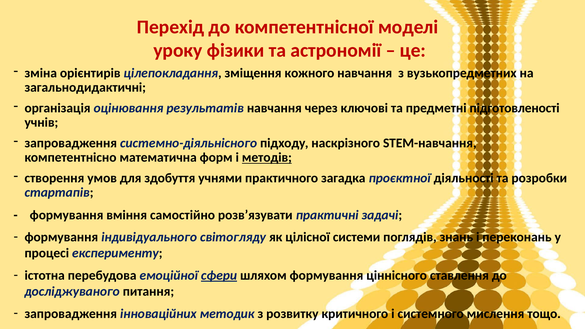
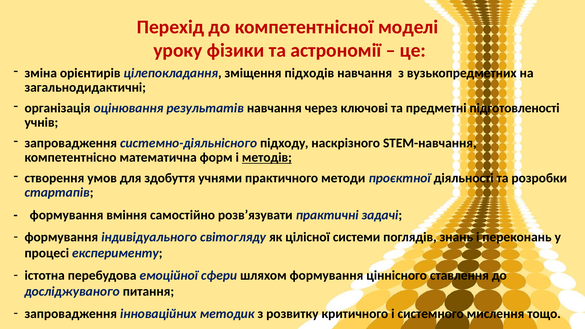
кожного: кожного -> підходів
загадка: загадка -> методи
сфери underline: present -> none
